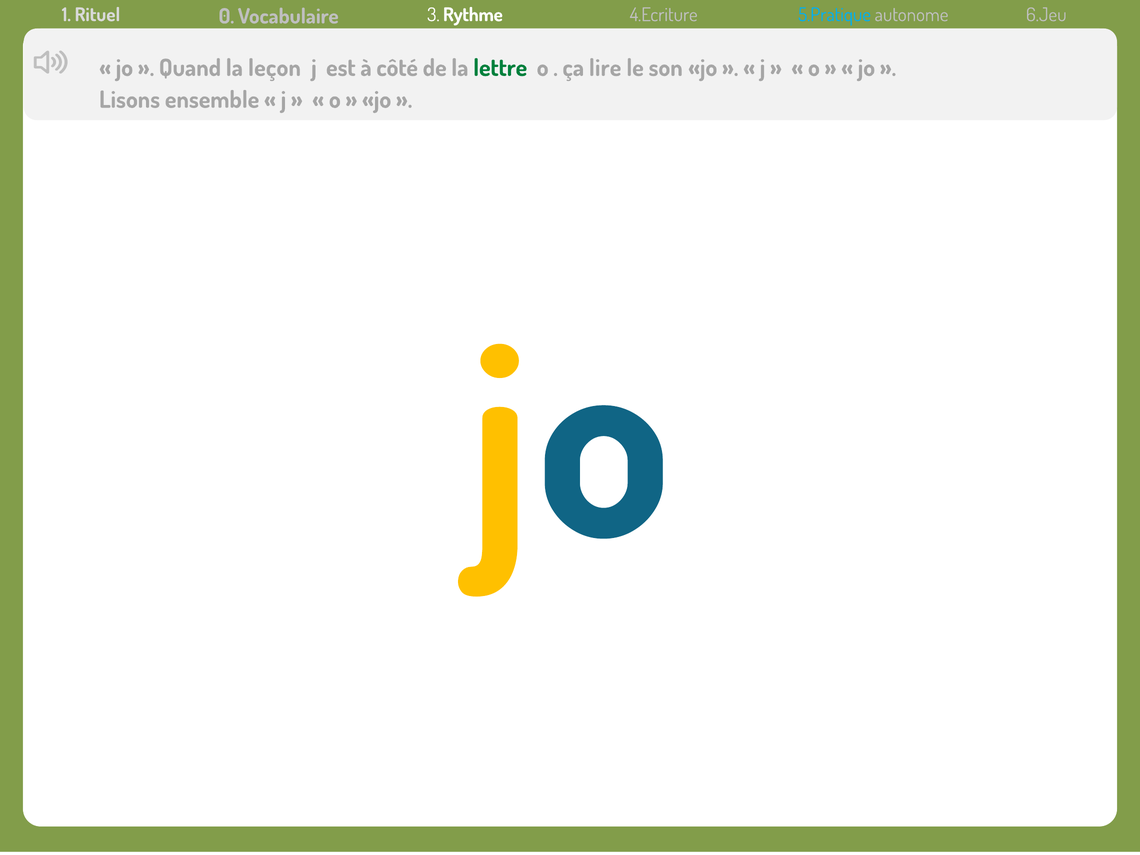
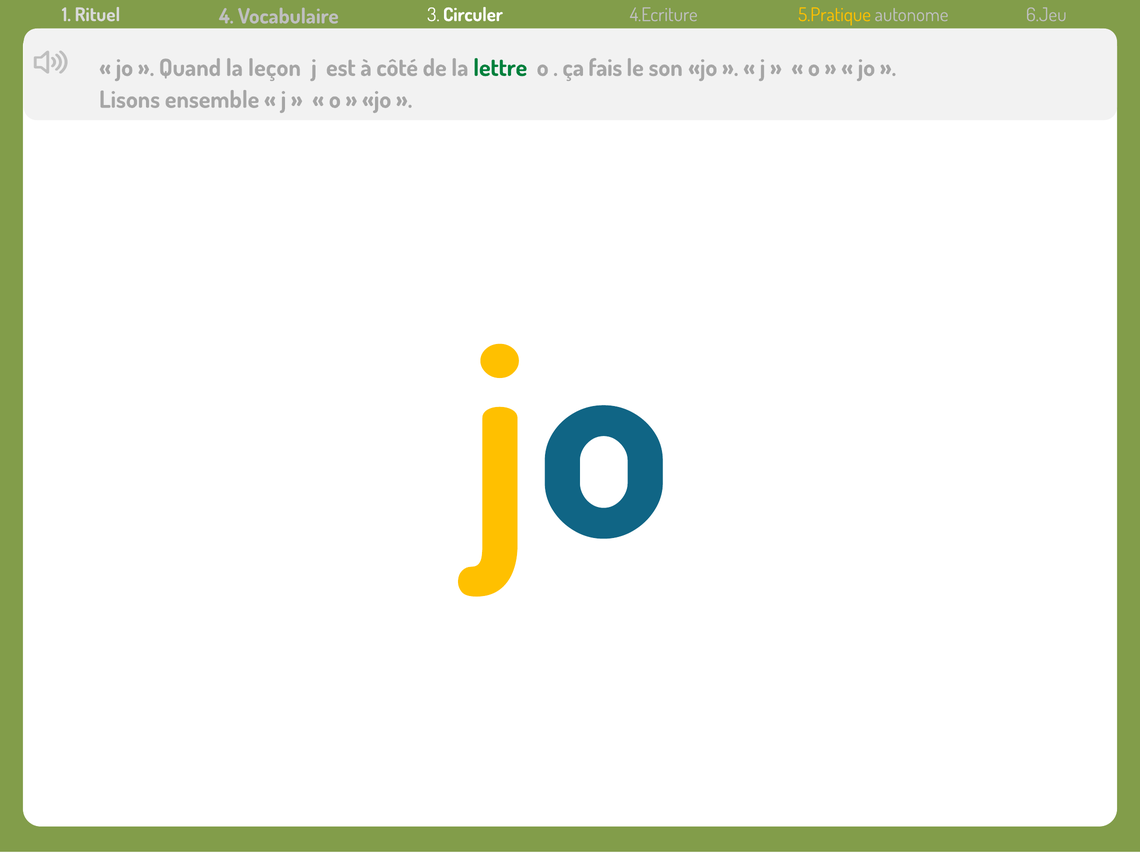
0: 0 -> 4
Rythme: Rythme -> Circuler
5.Pratique colour: light blue -> yellow
lire: lire -> fais
